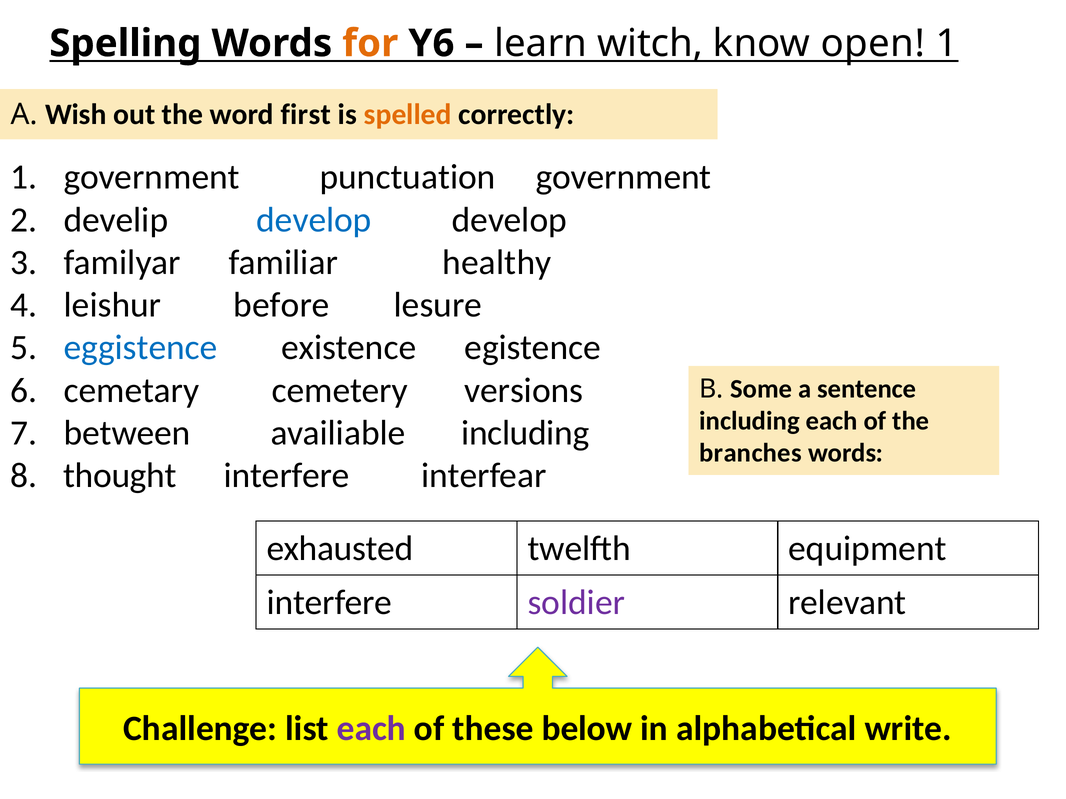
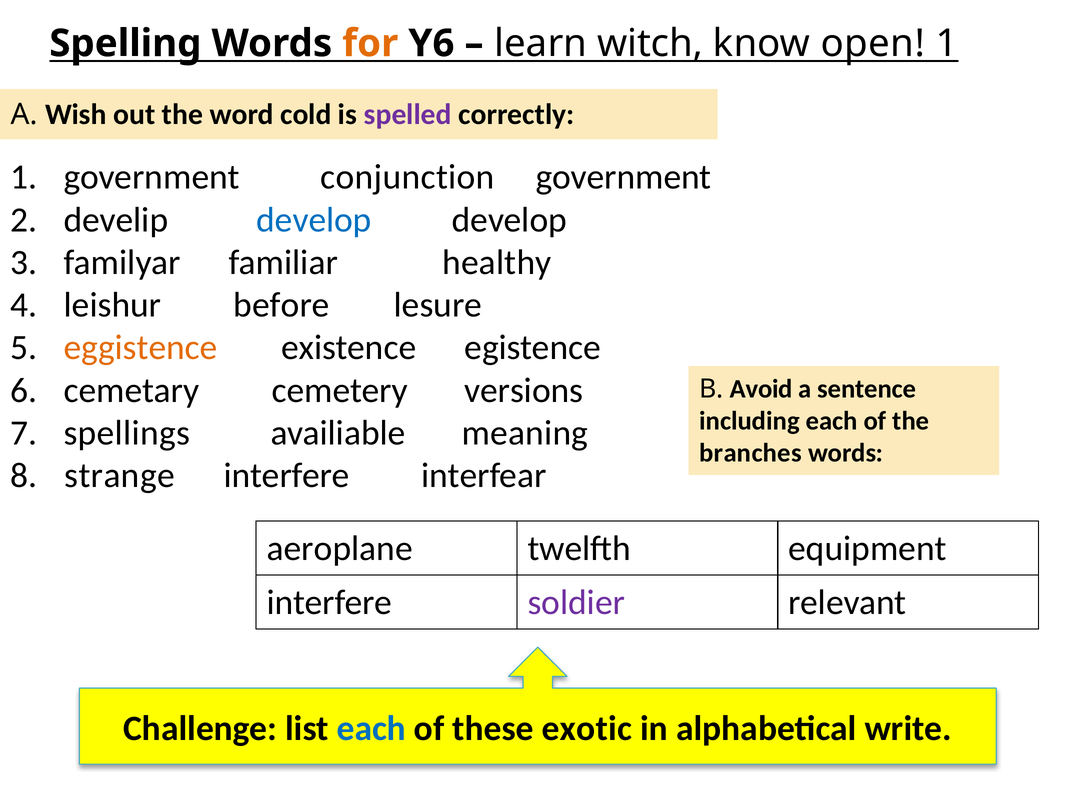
first: first -> cold
spelled colour: orange -> purple
punctuation: punctuation -> conjunction
eggistence colour: blue -> orange
Some: Some -> Avoid
between: between -> spellings
availiable including: including -> meaning
thought: thought -> strange
exhausted: exhausted -> aeroplane
each at (371, 729) colour: purple -> blue
below: below -> exotic
